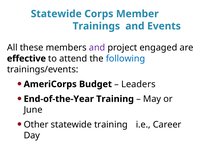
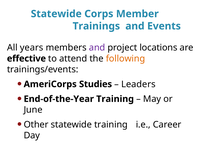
these: these -> years
engaged: engaged -> locations
following colour: blue -> orange
Budget: Budget -> Studies
